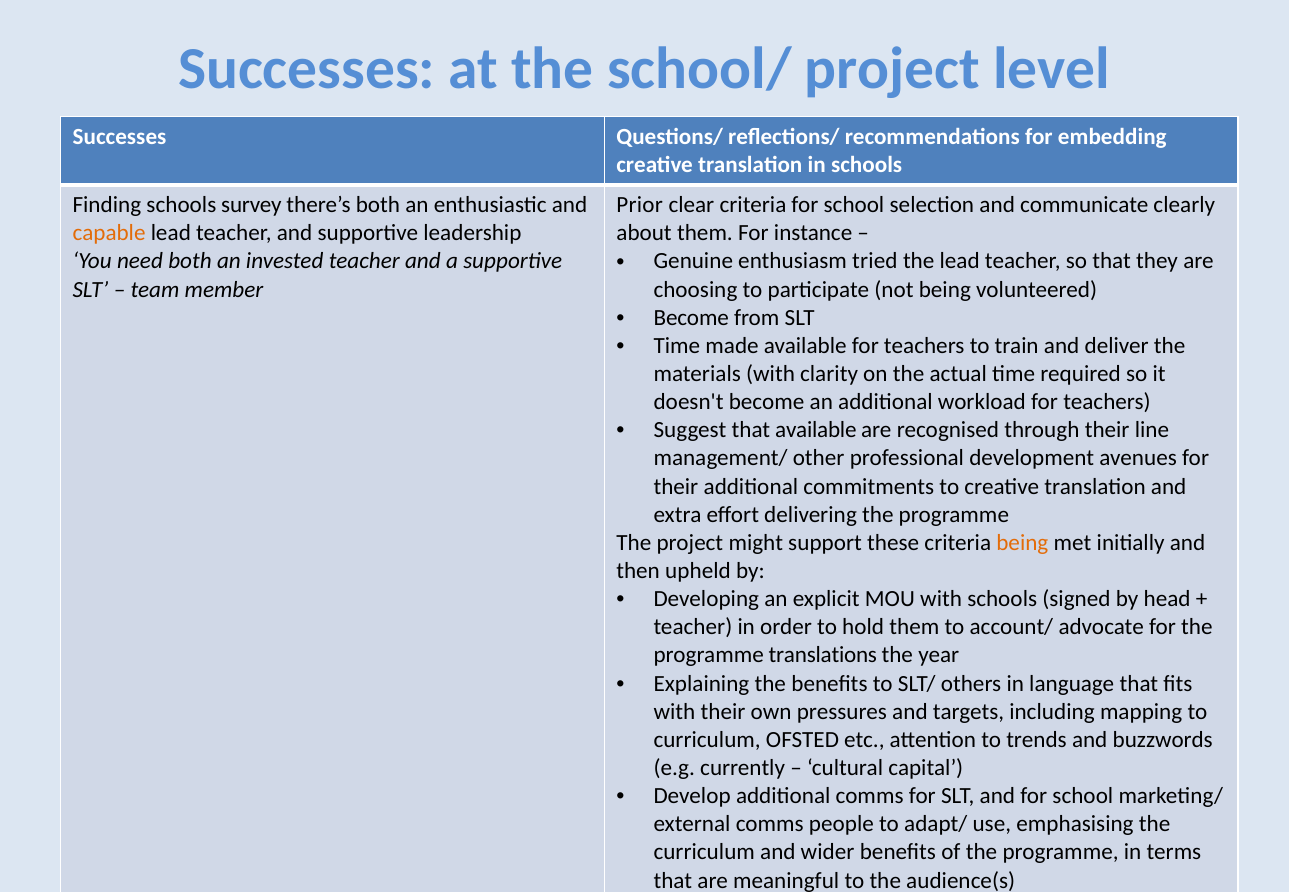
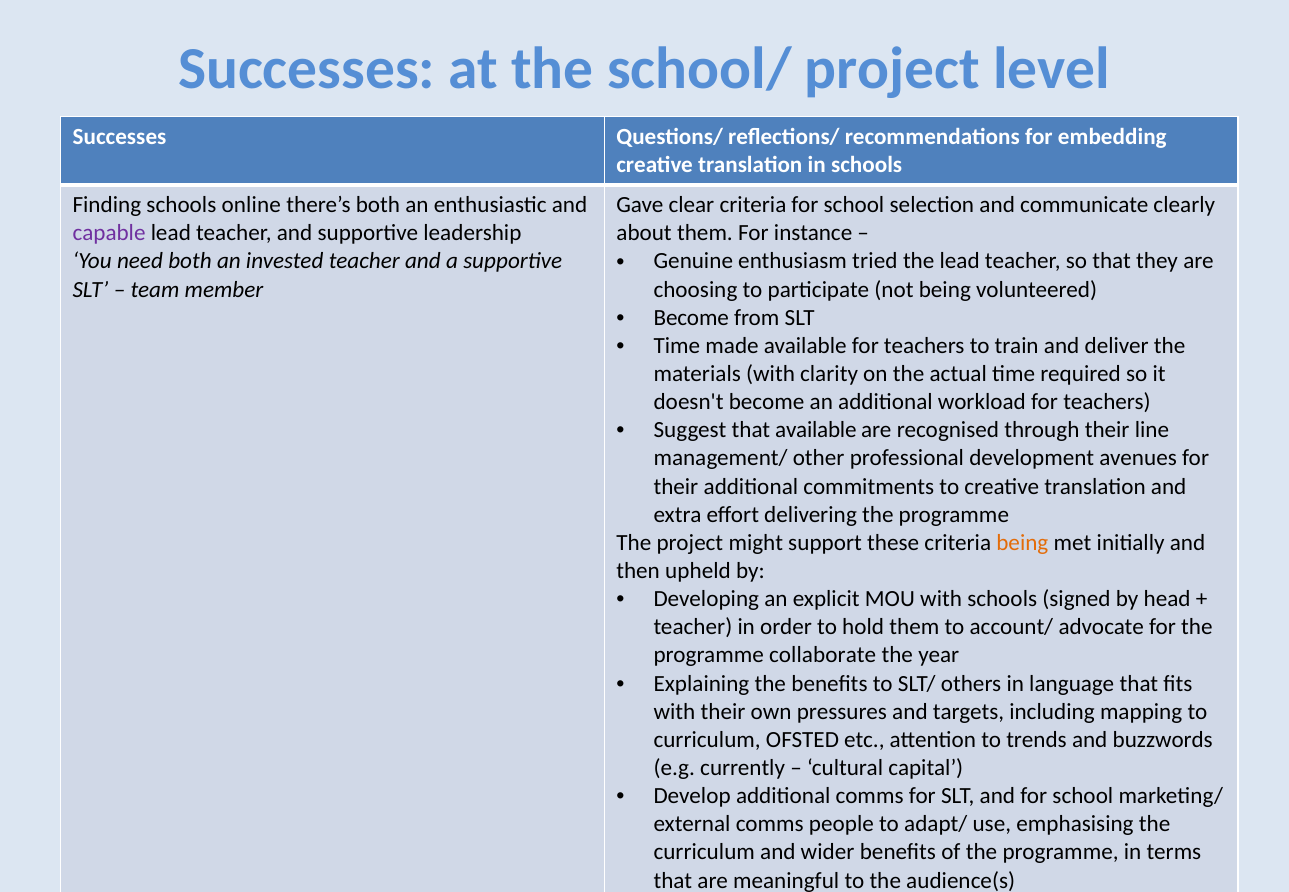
survey: survey -> online
Prior: Prior -> Gave
capable colour: orange -> purple
translations: translations -> collaborate
